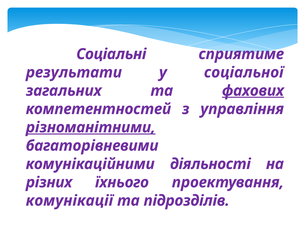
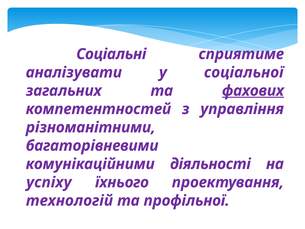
результати: результати -> аналізувати
різноманітними underline: present -> none
різних: різних -> успіху
комунікації: комунікації -> технологій
підрозділів: підрозділів -> профільної
